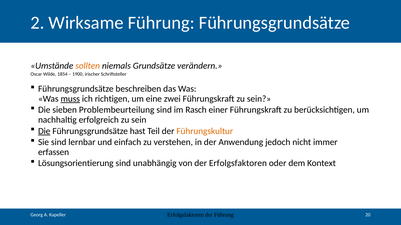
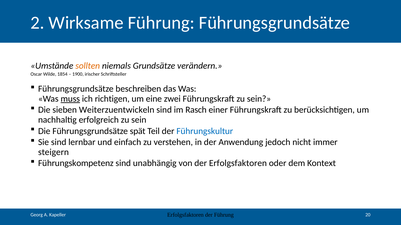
Problembeurteilung: Problembeurteilung -> Weiterzuentwickeln
Die at (44, 131) underline: present -> none
hast: hast -> spät
Führungskultur colour: orange -> blue
erfassen: erfassen -> steigern
Lösungsorientierung: Lösungsorientierung -> Führungskompetenz
